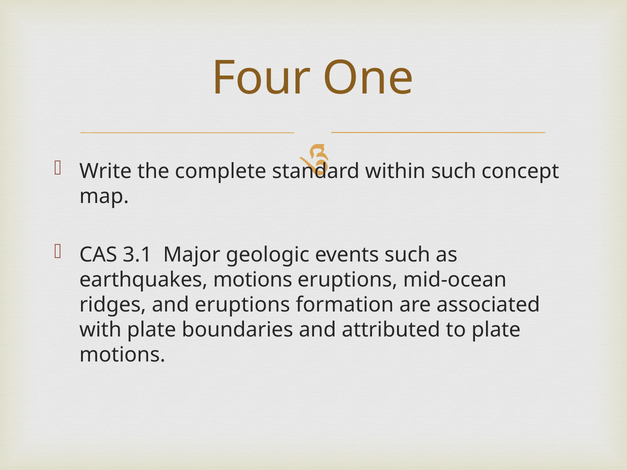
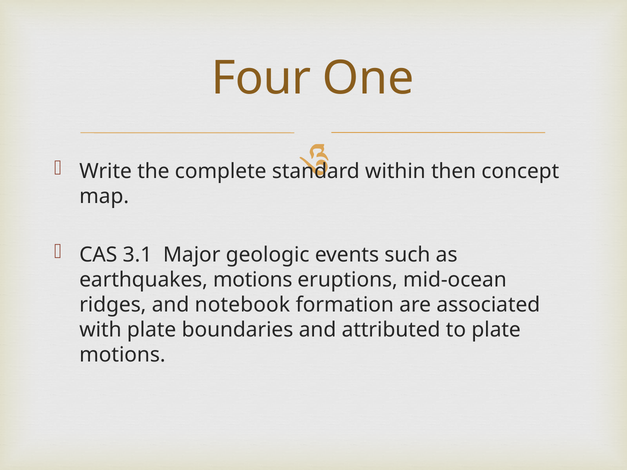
within such: such -> then
and eruptions: eruptions -> notebook
